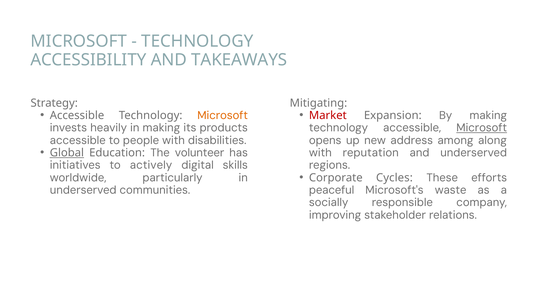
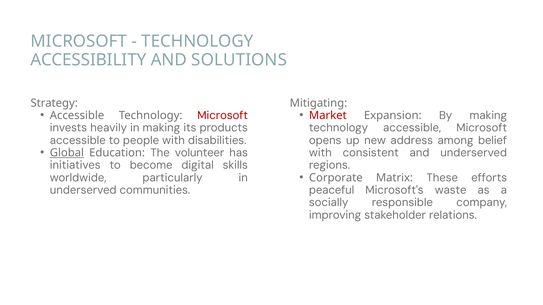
TAKEAWAYS: TAKEAWAYS -> SOLUTIONS
Microsoft at (223, 116) colour: orange -> red
Microsoft at (482, 128) underline: present -> none
along: along -> belief
reputation: reputation -> consistent
actively: actively -> become
Cycles: Cycles -> Matrix
